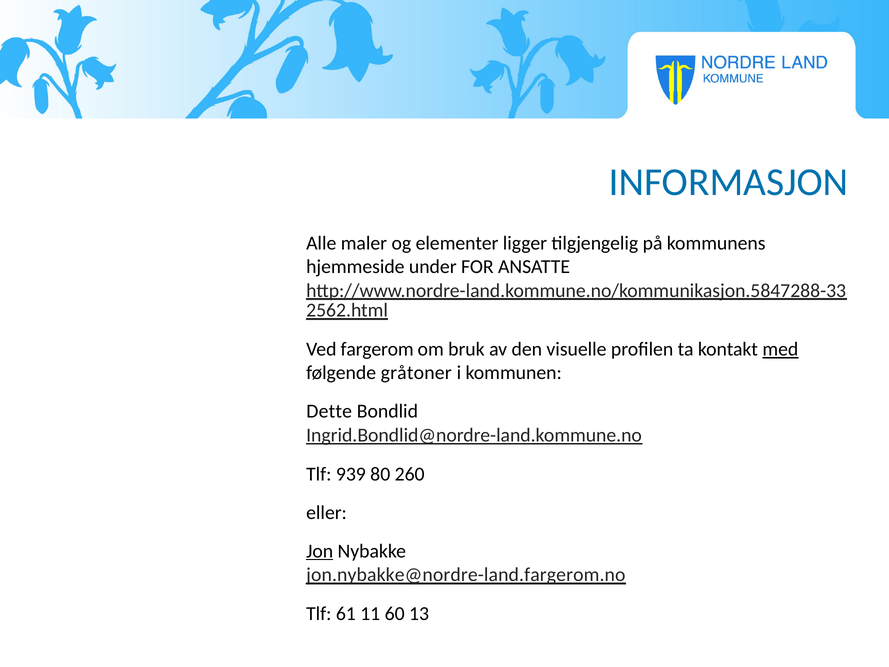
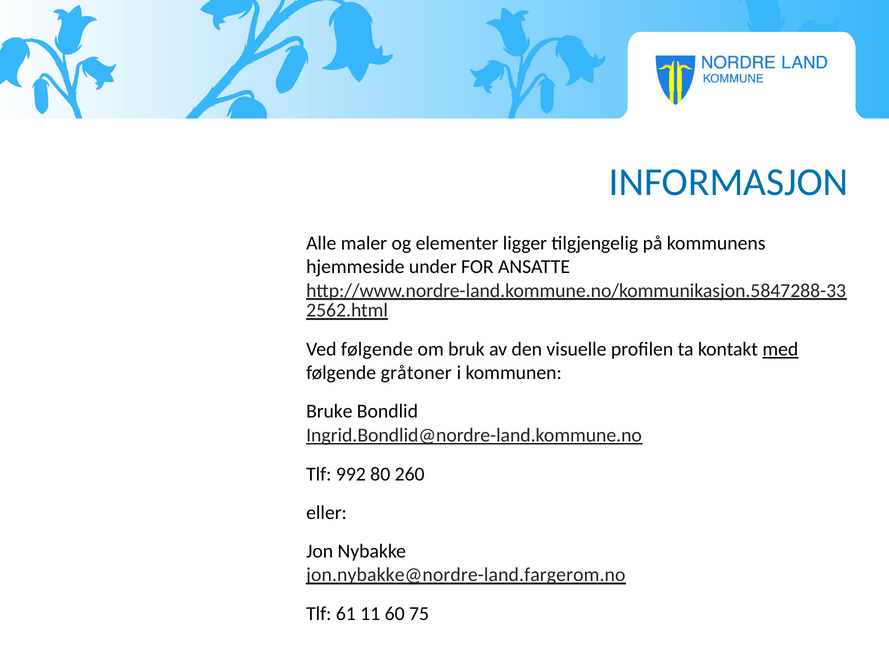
Ved fargerom: fargerom -> følgende
Dette: Dette -> Bruke
939: 939 -> 992
Jon underline: present -> none
13: 13 -> 75
